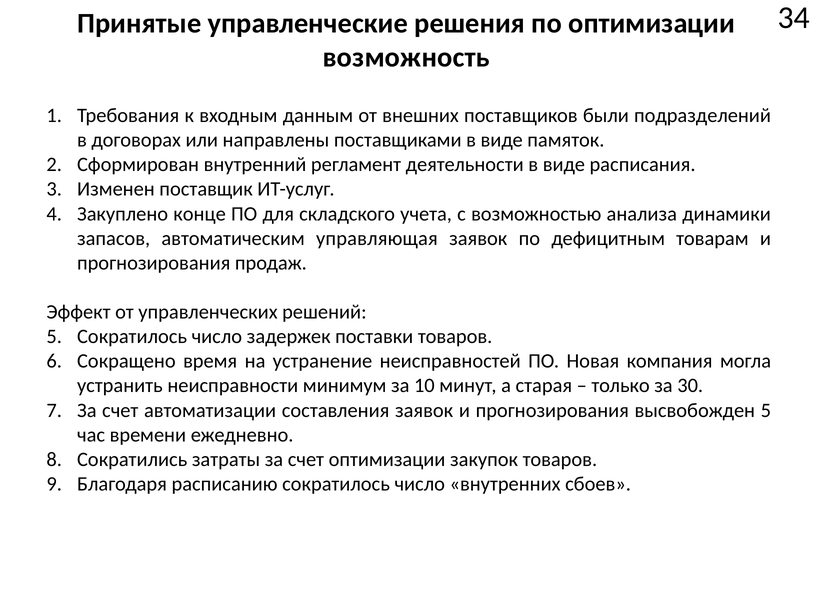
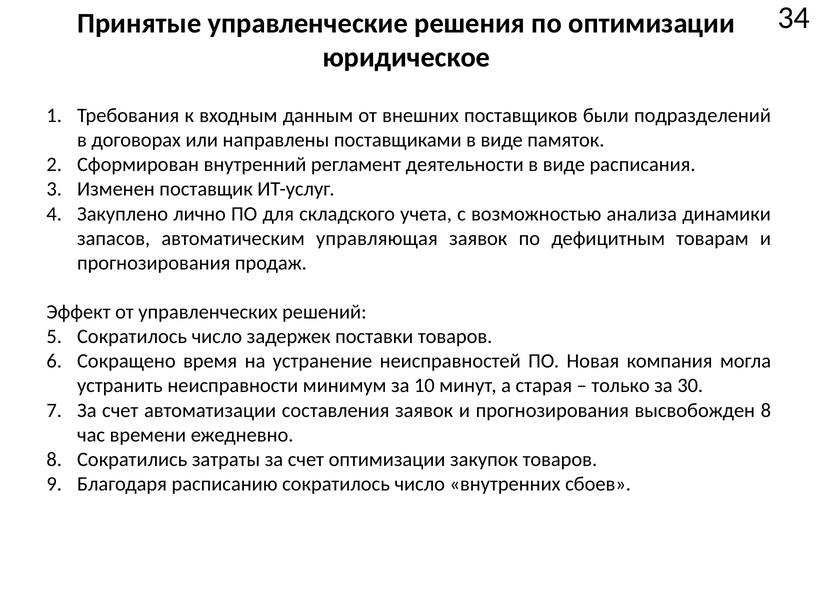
возможность: возможность -> юридическое
конце: конце -> лично
высвобожден 5: 5 -> 8
